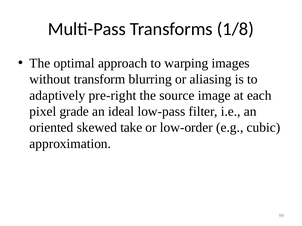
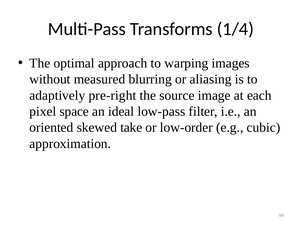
1/8: 1/8 -> 1/4
transform: transform -> measured
grade: grade -> space
